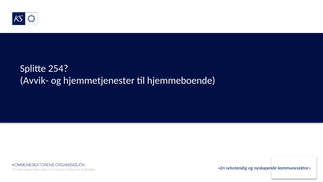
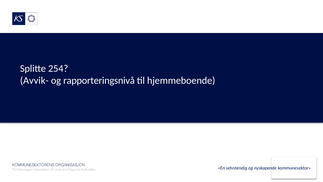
hjemmetjenester: hjemmetjenester -> rapporteringsnivå
